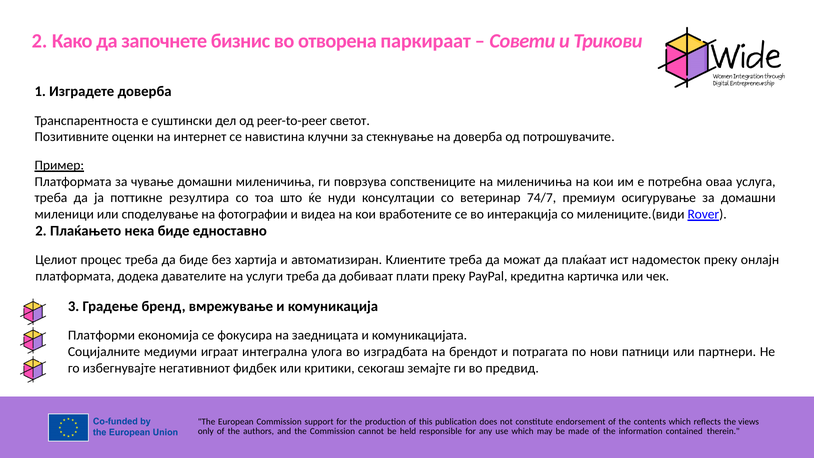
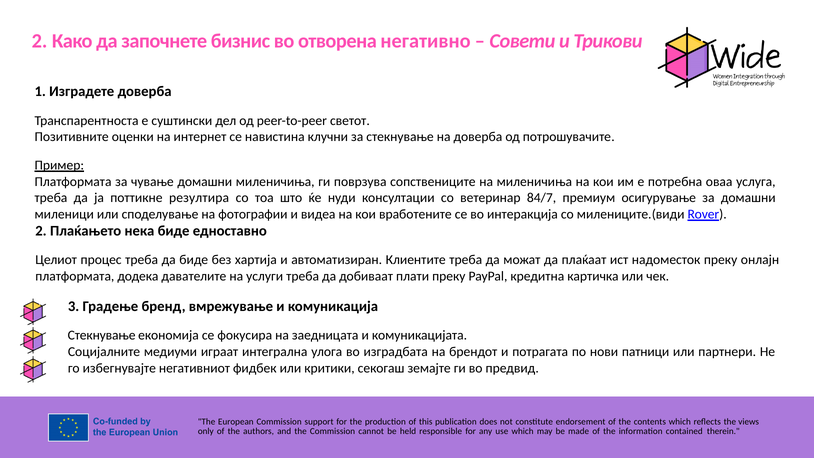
паркираат: паркираат -> негативно
74/7: 74/7 -> 84/7
Платформи at (101, 335): Платформи -> Стекнување
